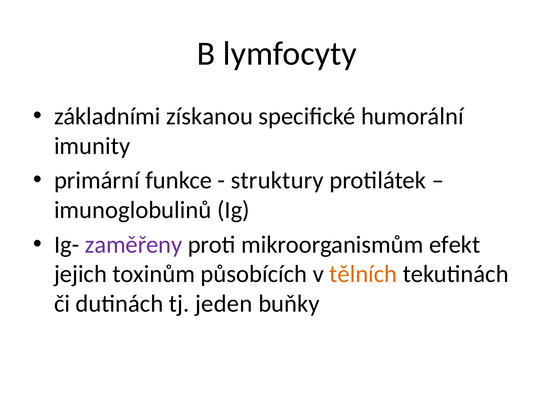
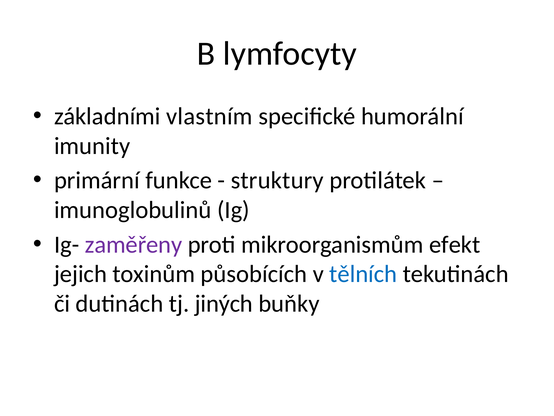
získanou: získanou -> vlastním
tělních colour: orange -> blue
jeden: jeden -> jiných
